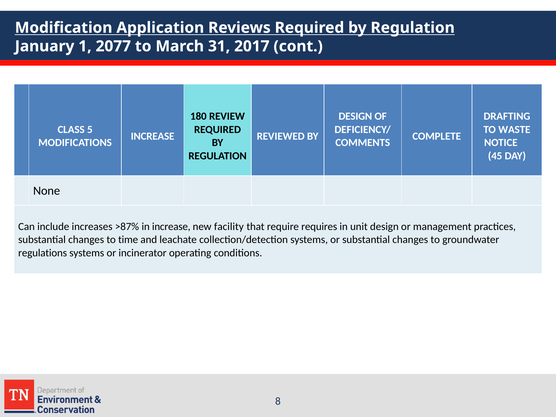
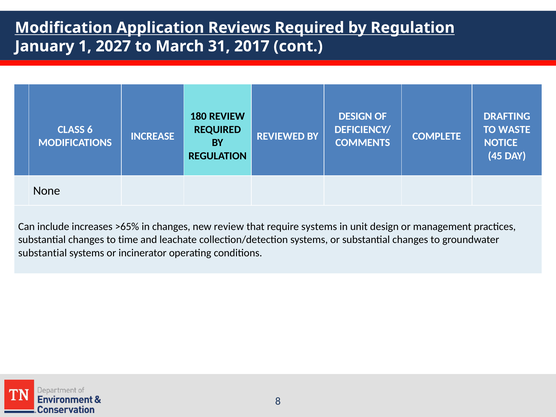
2077: 2077 -> 2027
5: 5 -> 6
>87%: >87% -> >65%
in increase: increase -> changes
new facility: facility -> review
require requires: requires -> systems
regulations at (43, 253): regulations -> substantial
